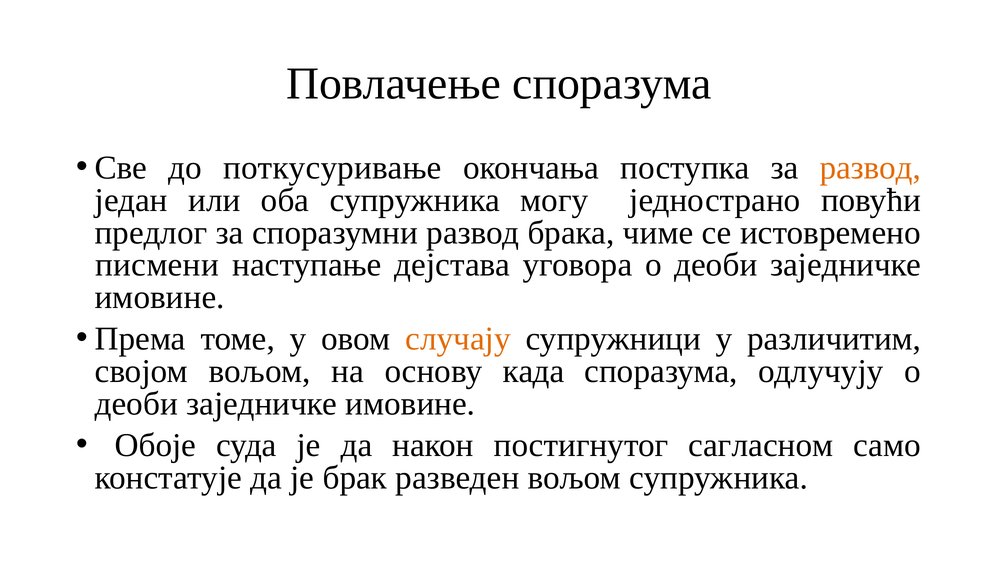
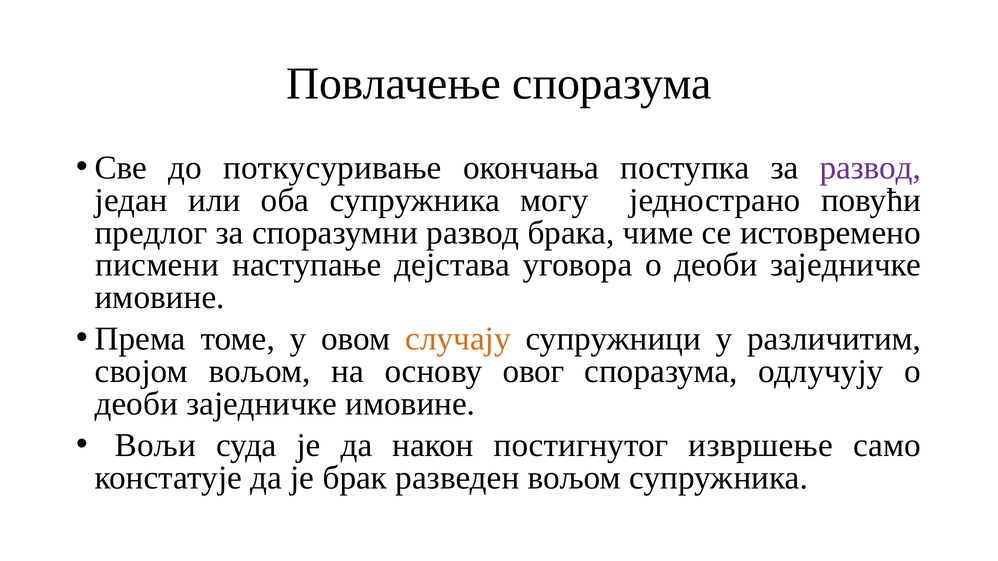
развод at (870, 168) colour: orange -> purple
када: када -> овог
Обоје: Обоје -> Вољи
сагласном: сагласном -> извршење
